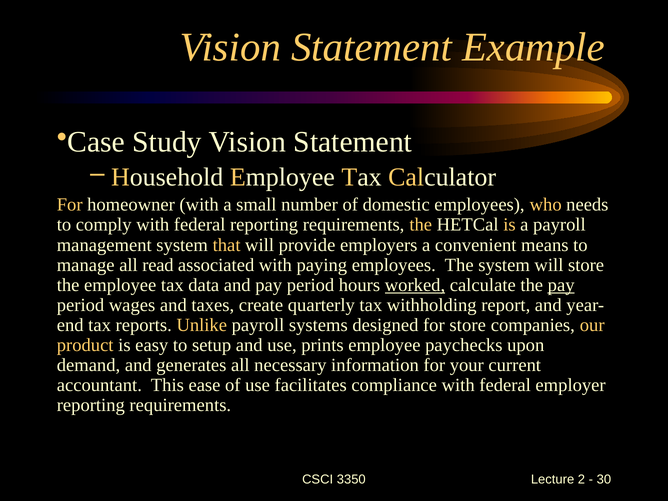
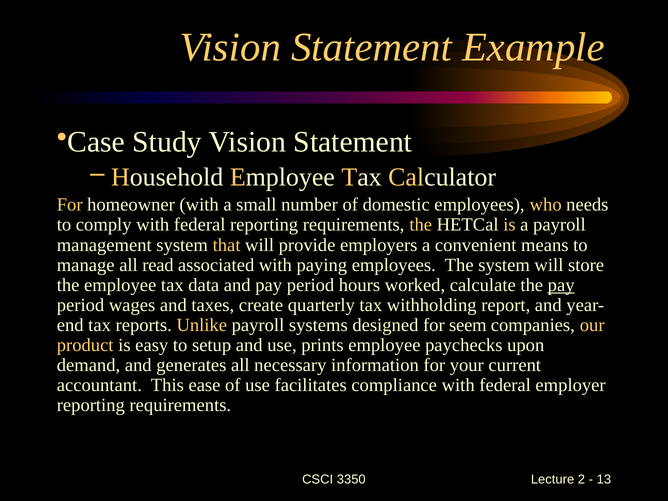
worked underline: present -> none
for store: store -> seem
30: 30 -> 13
